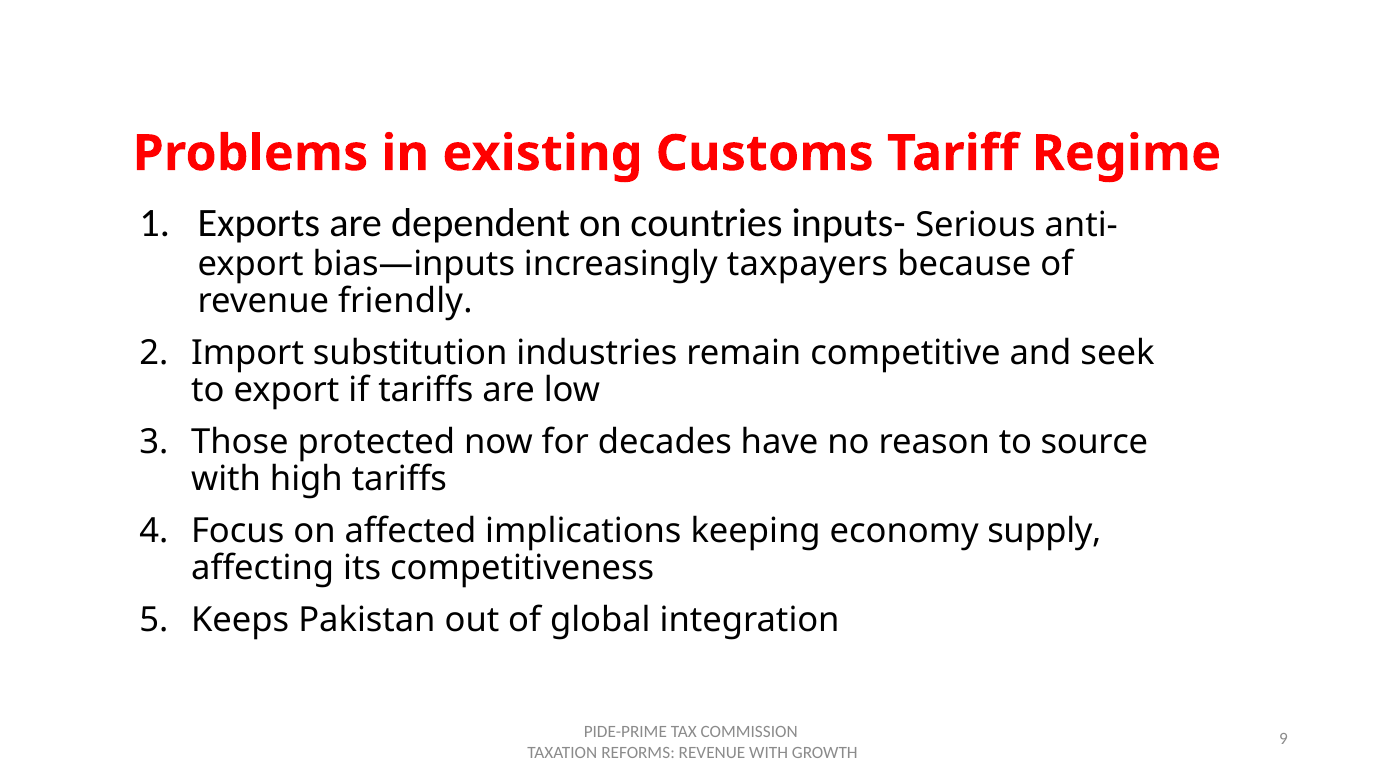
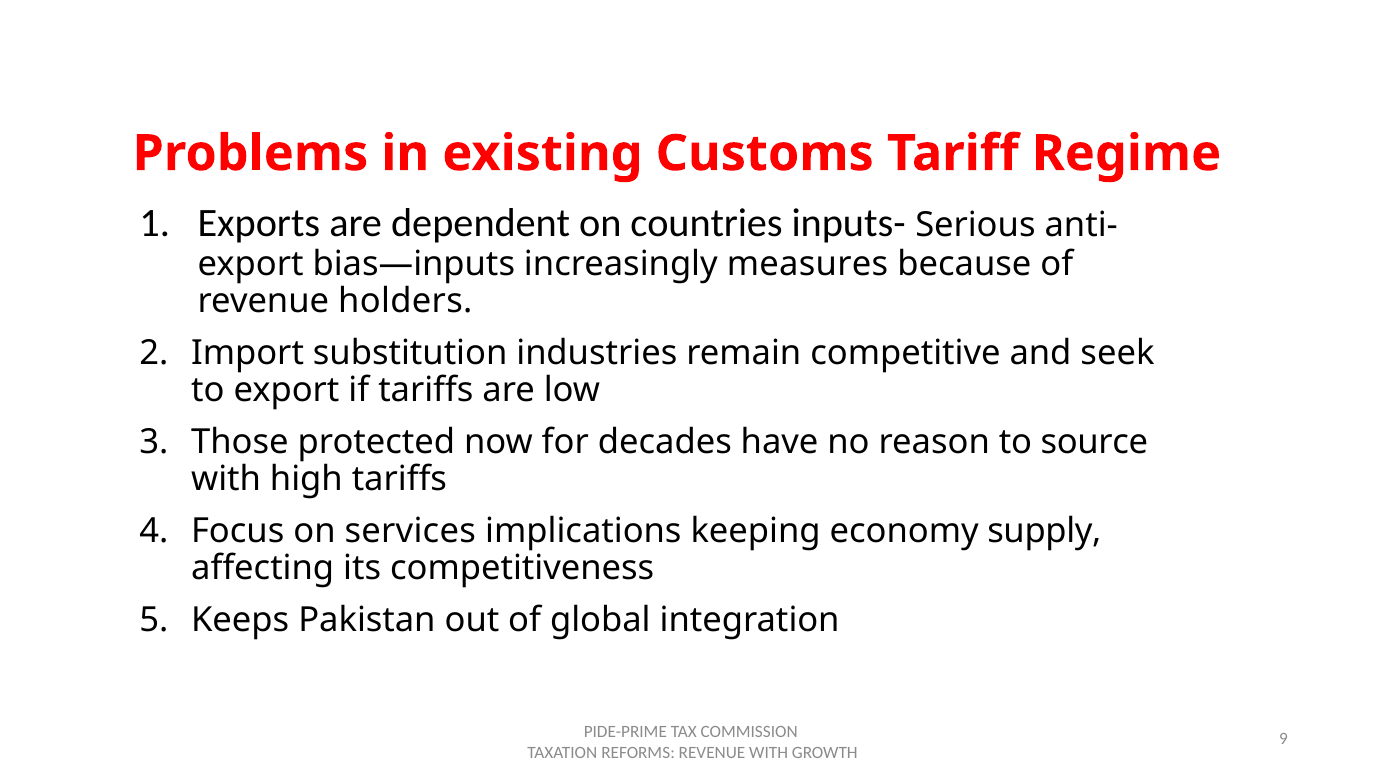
taxpayers: taxpayers -> measures
friendly: friendly -> holders
affected: affected -> services
